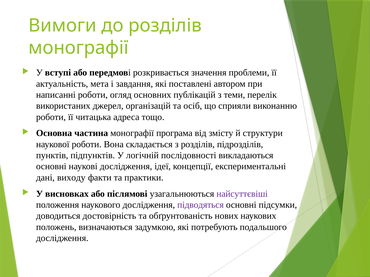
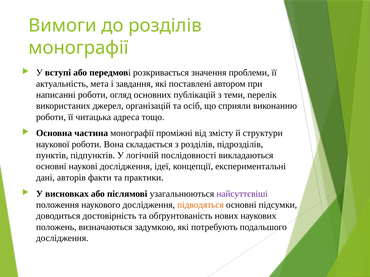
програма: програма -> проміжні
виходу: виходу -> авторів
підводяться colour: purple -> orange
